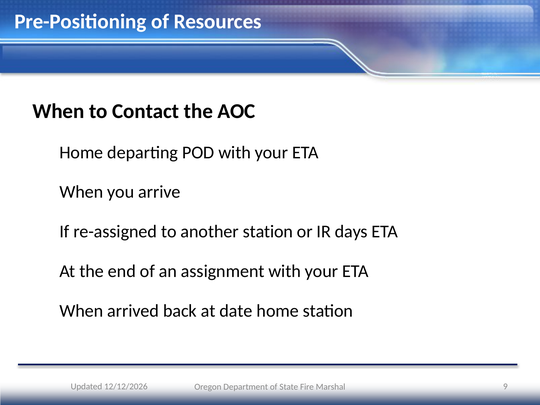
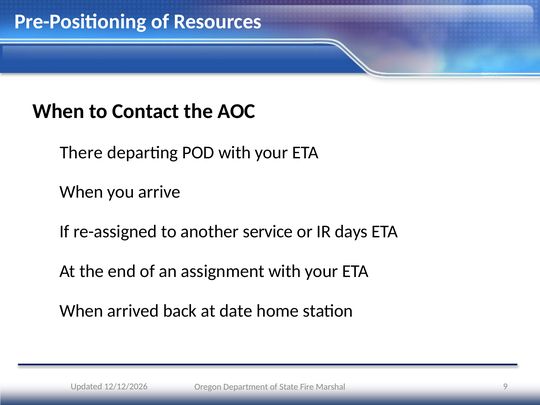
Home at (81, 152): Home -> There
another station: station -> service
